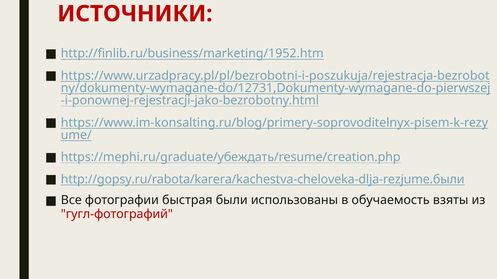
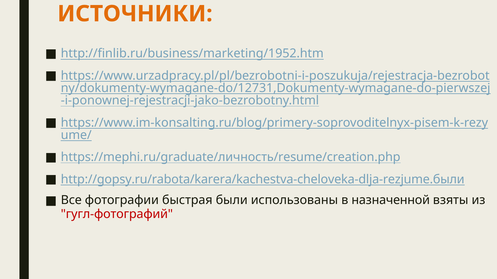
ИСТОЧНИКИ colour: red -> orange
https://mephi.ru/graduate/убеждать/resume/creation.php: https://mephi.ru/graduate/убеждать/resume/creation.php -> https://mephi.ru/graduate/личность/resume/creation.php
обучаемость: обучаемость -> назначенной
